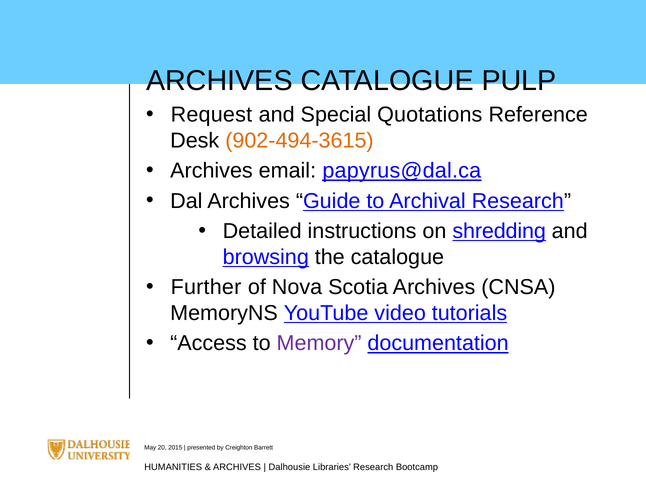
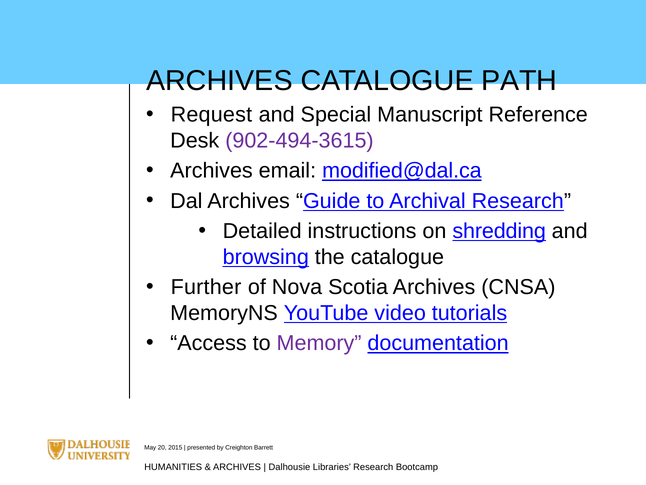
PULP: PULP -> PATH
Quotations: Quotations -> Manuscript
902-494-3615 colour: orange -> purple
papyrus@dal.ca: papyrus@dal.ca -> modified@dal.ca
